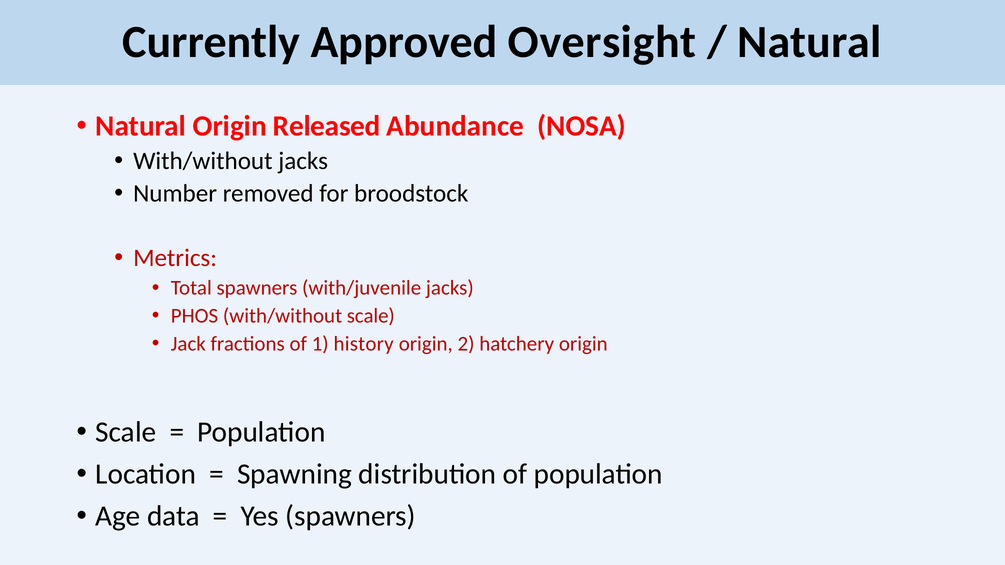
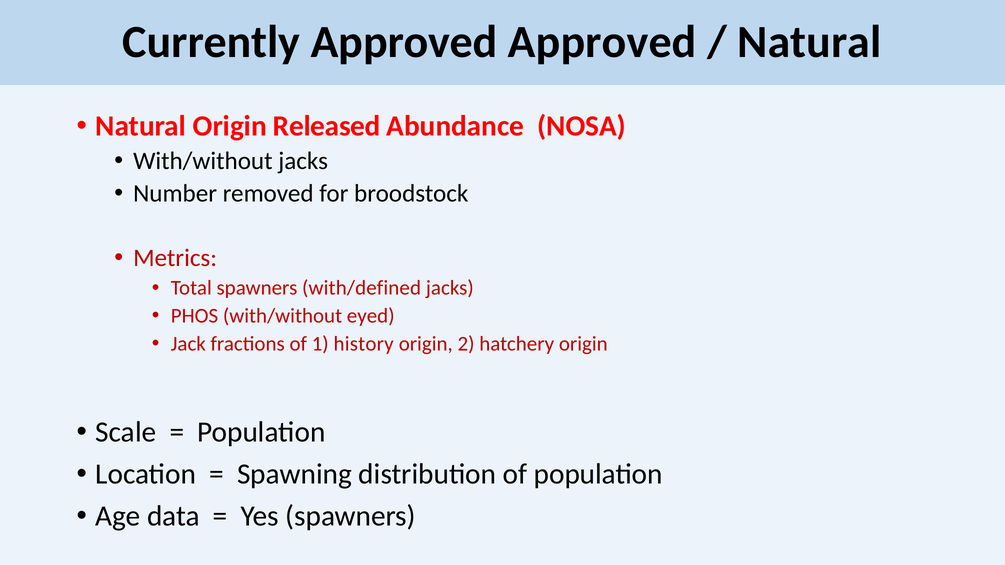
Approved Oversight: Oversight -> Approved
with/juvenile: with/juvenile -> with/defined
with/without scale: scale -> eyed
